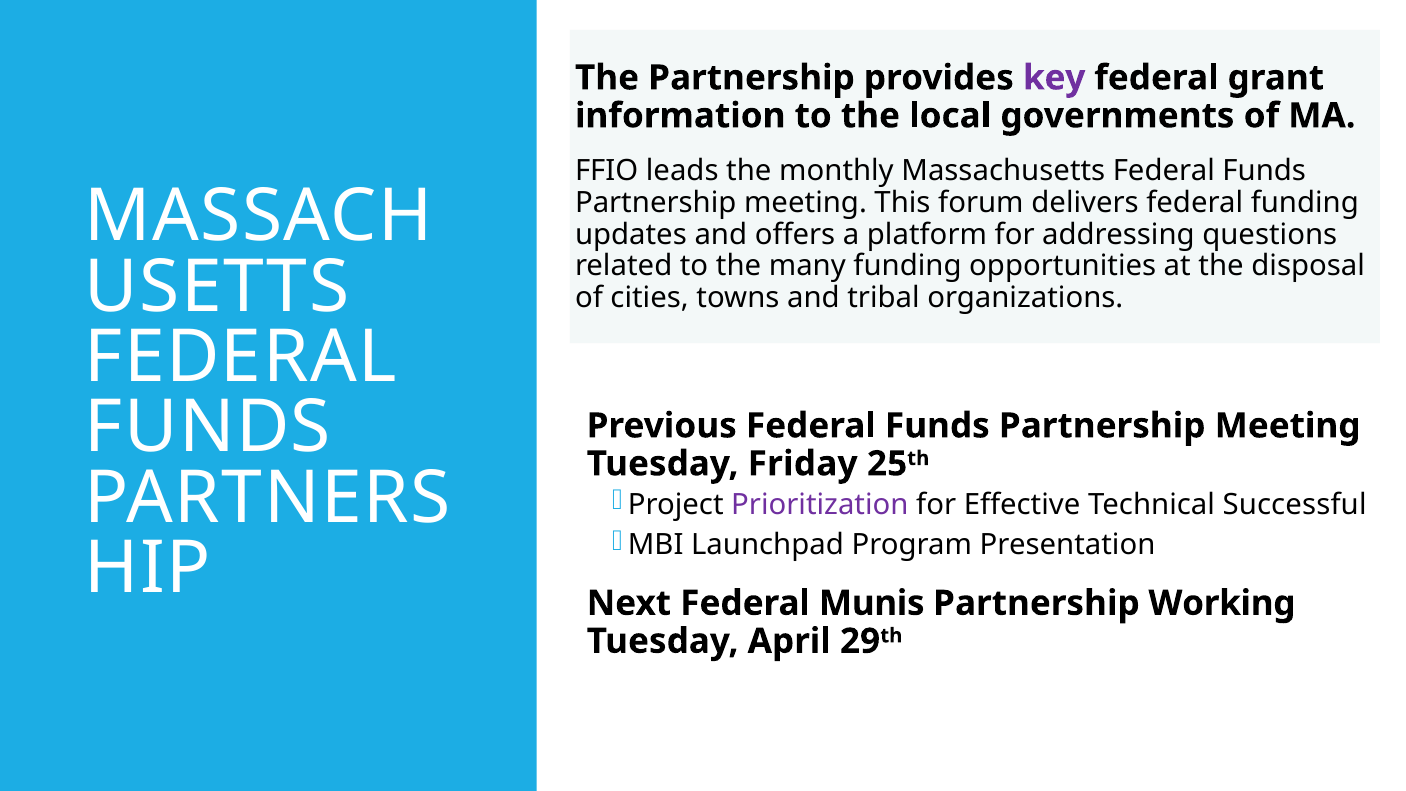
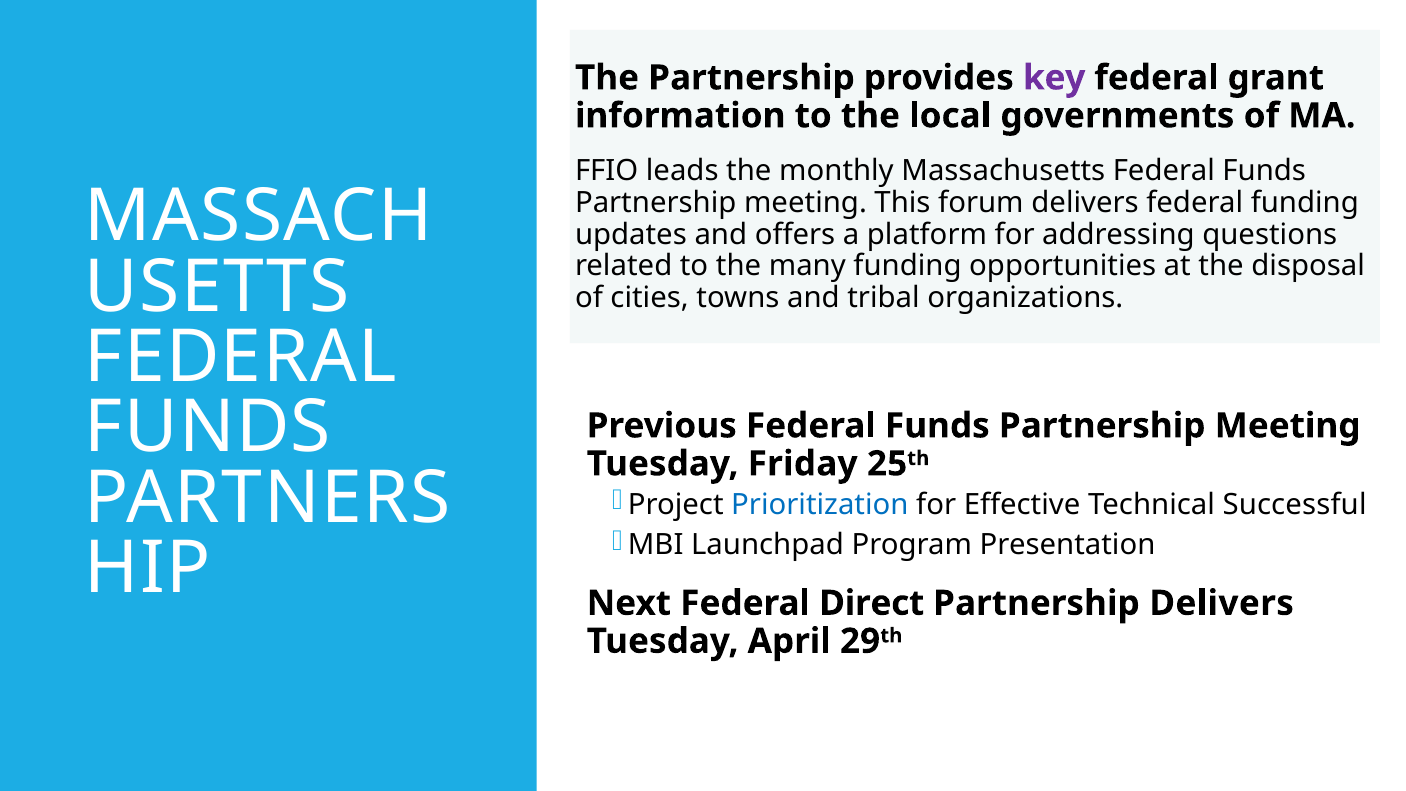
Prioritization colour: purple -> blue
Munis: Munis -> Direct
Partnership Working: Working -> Delivers
